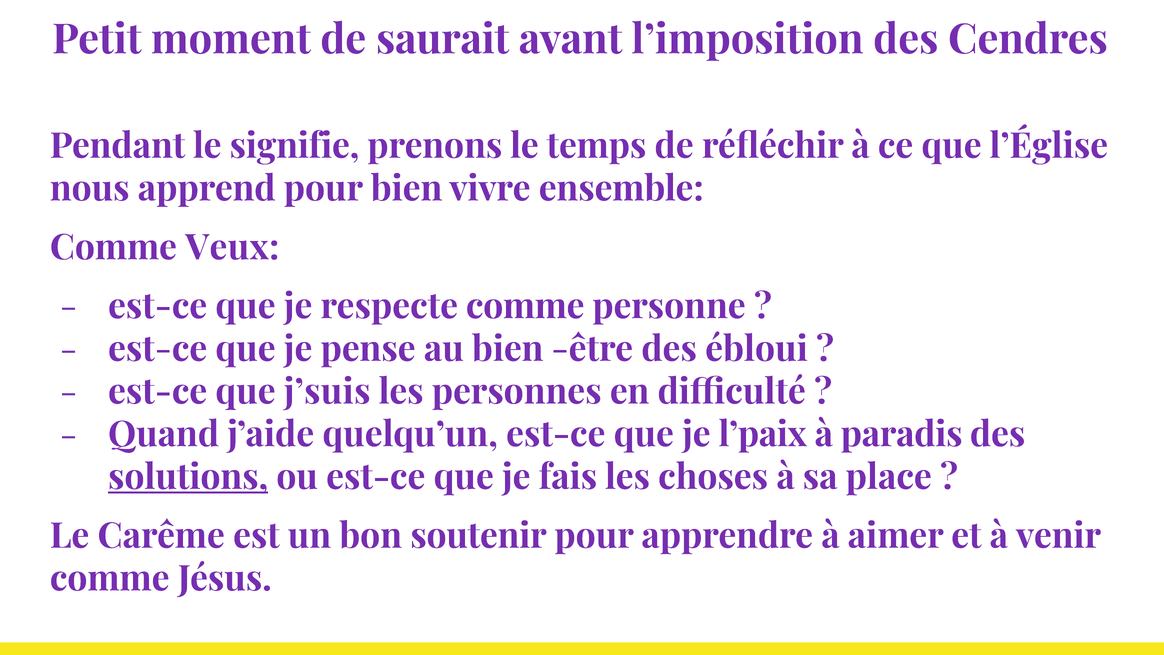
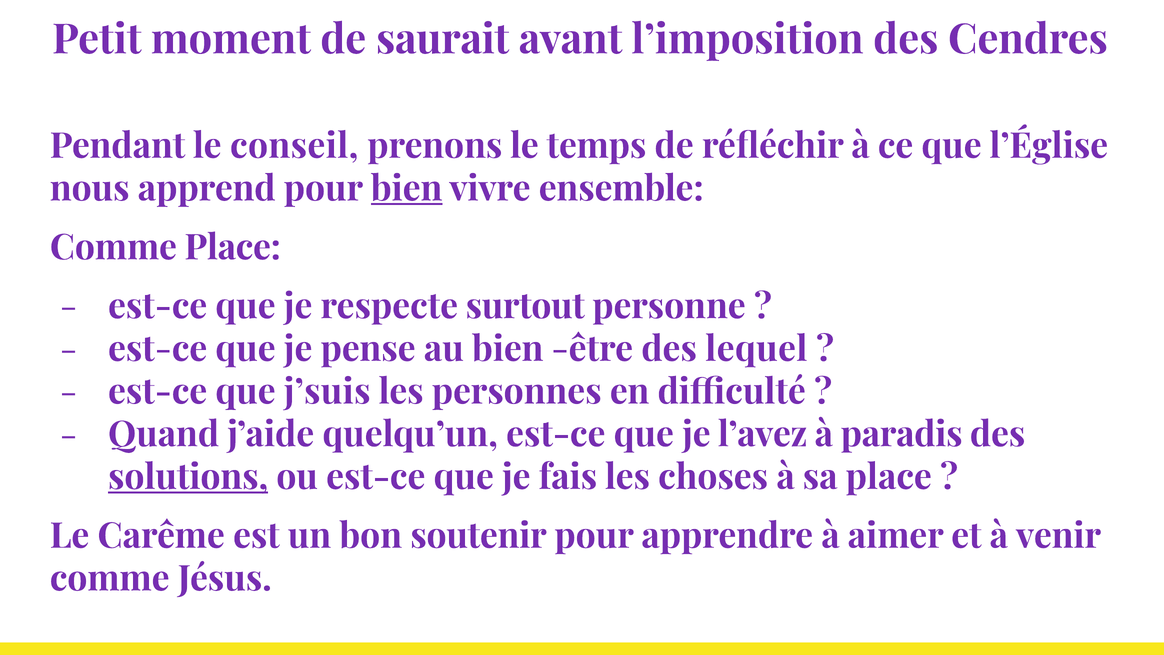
signifie: signifie -> conseil
bien at (407, 189) underline: none -> present
Comme Veux: Veux -> Place
respecte comme: comme -> surtout
ébloui: ébloui -> lequel
l’paix: l’paix -> l’avez
